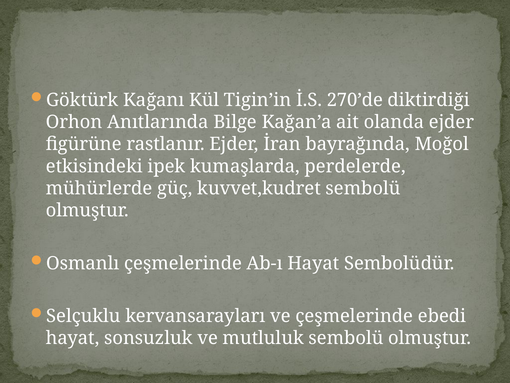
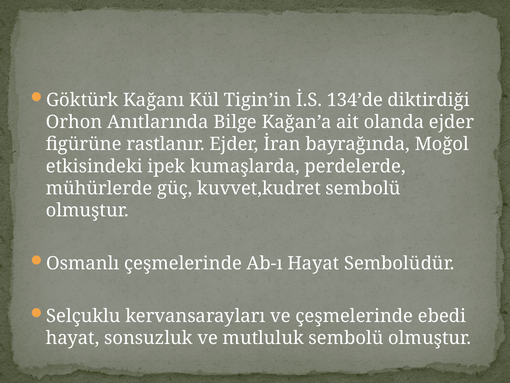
270’de: 270’de -> 134’de
